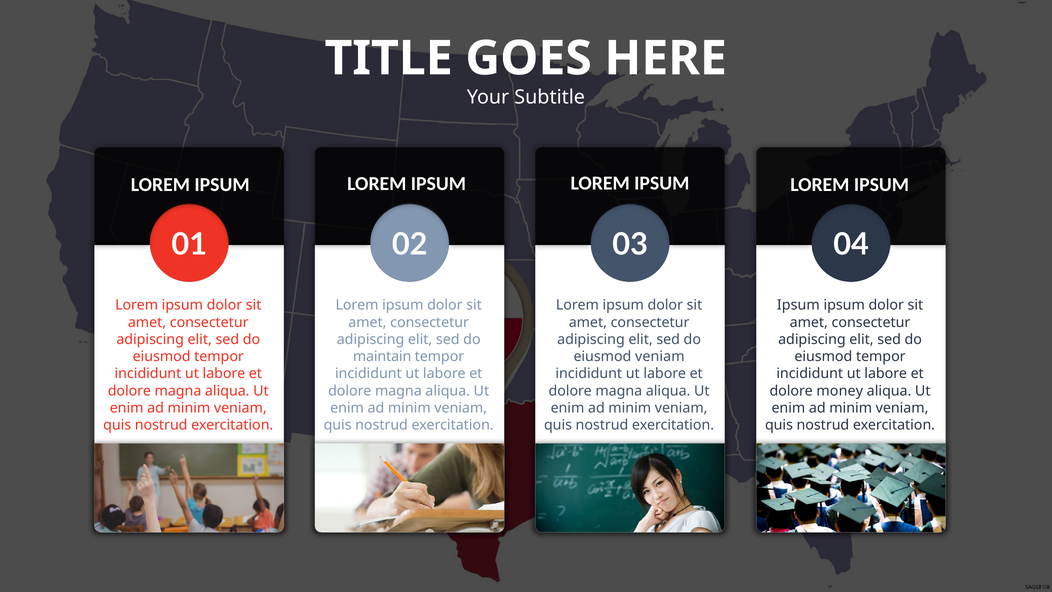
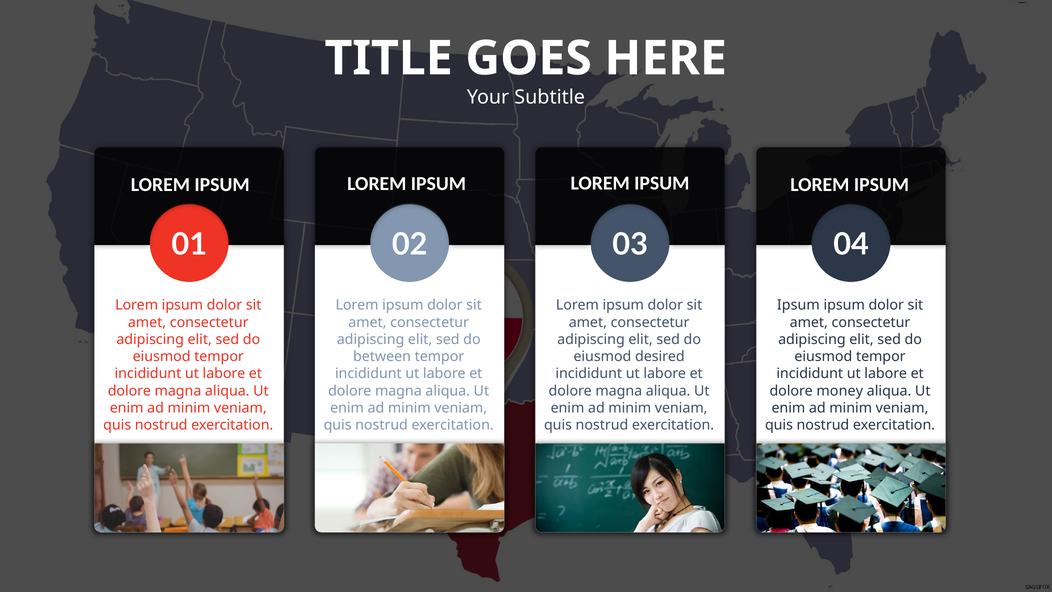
maintain: maintain -> between
eiusmod veniam: veniam -> desired
